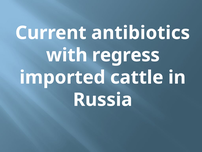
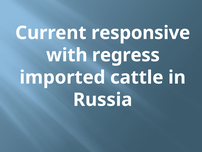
antibiotics: antibiotics -> responsive
